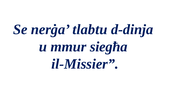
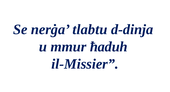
siegħa: siegħa -> ħaduh
